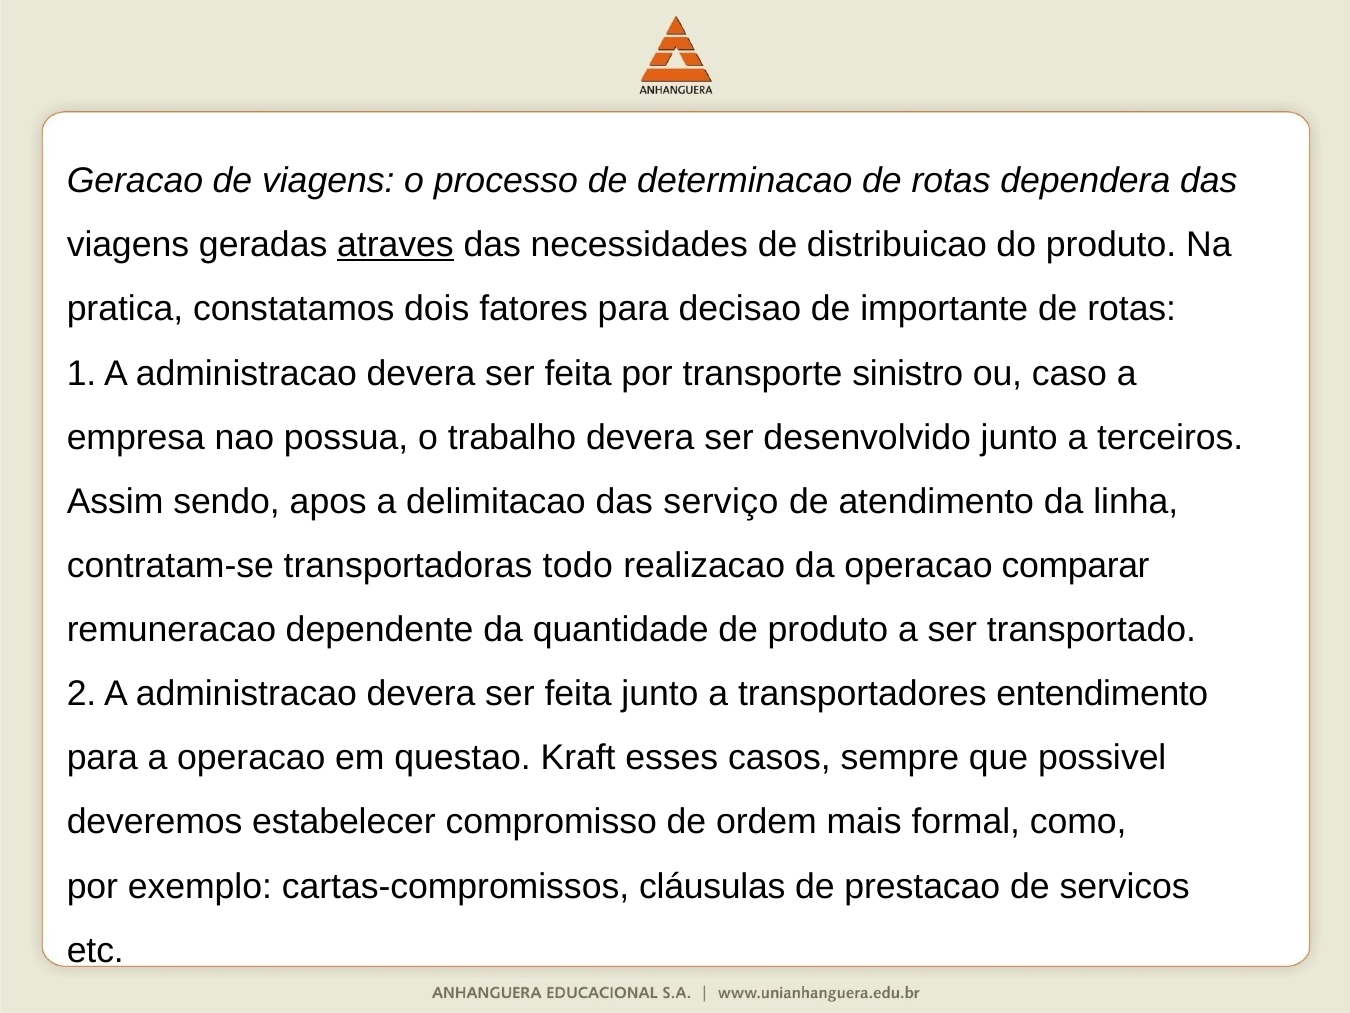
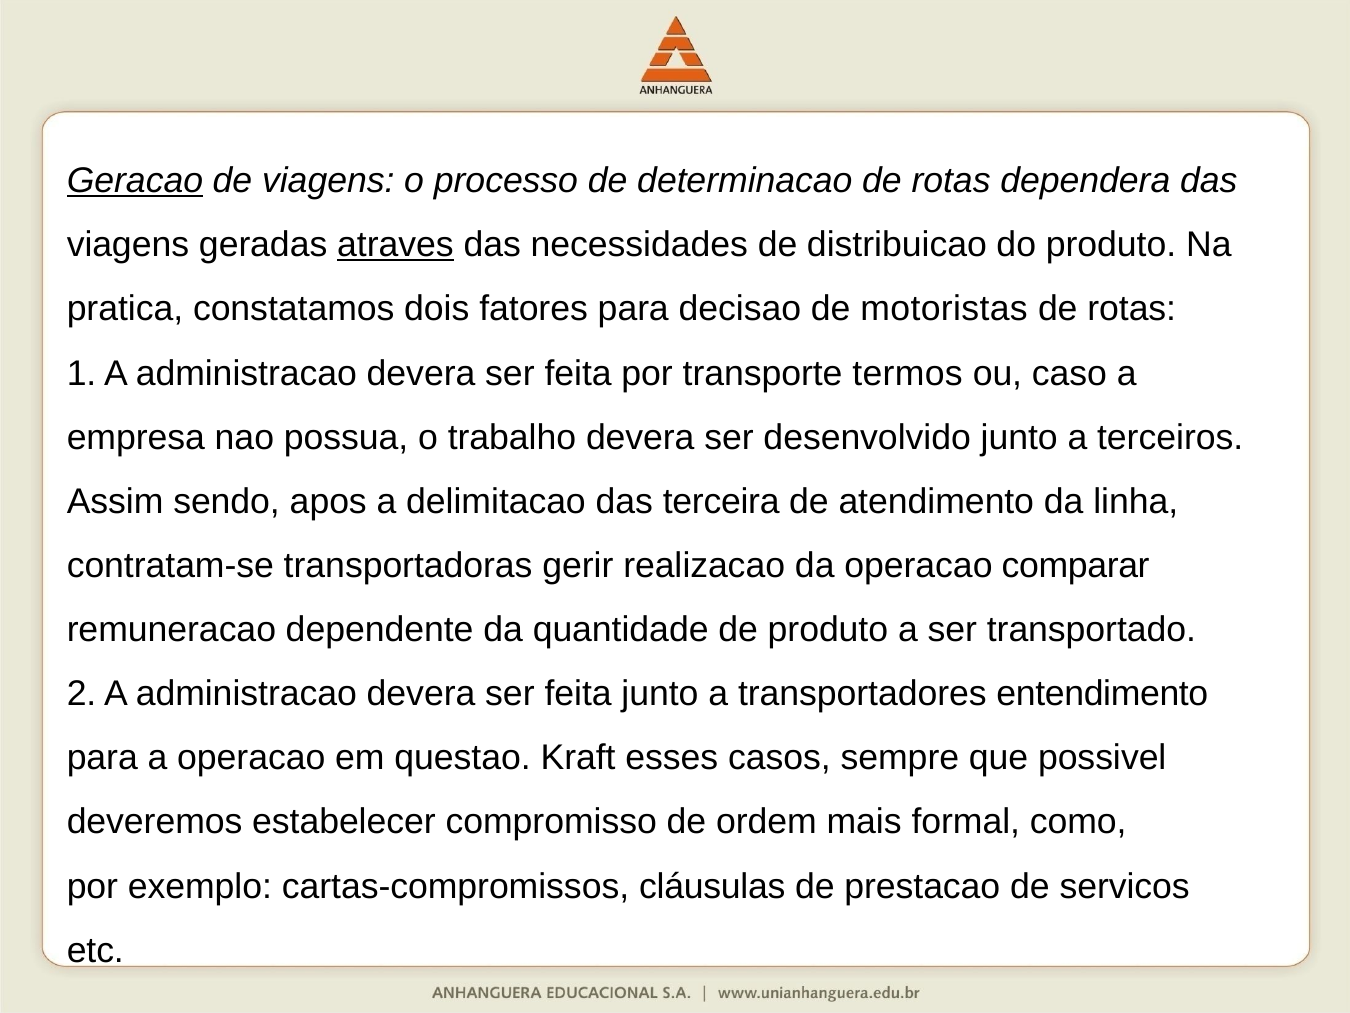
Geracao underline: none -> present
importante: importante -> motoristas
sinistro: sinistro -> termos
serviço: serviço -> terceira
todo: todo -> gerir
